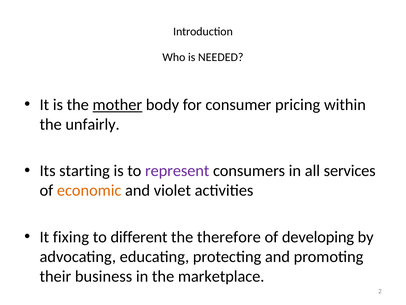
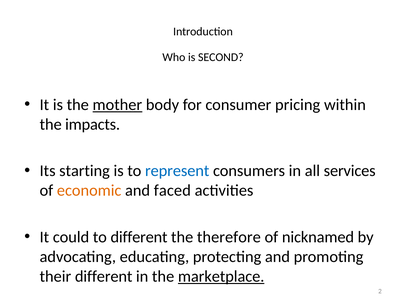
NEEDED: NEEDED -> SECOND
unfairly: unfairly -> impacts
represent colour: purple -> blue
violet: violet -> faced
fixing: fixing -> could
developing: developing -> nicknamed
their business: business -> different
marketplace underline: none -> present
